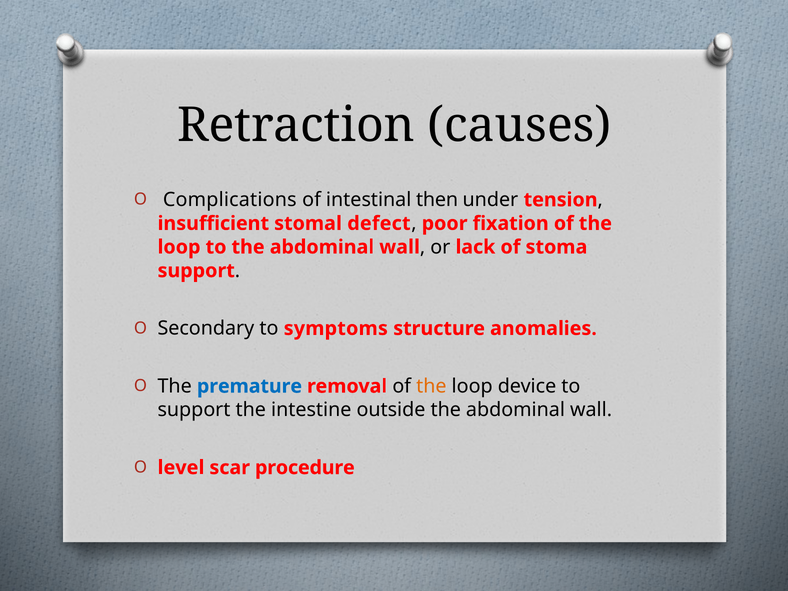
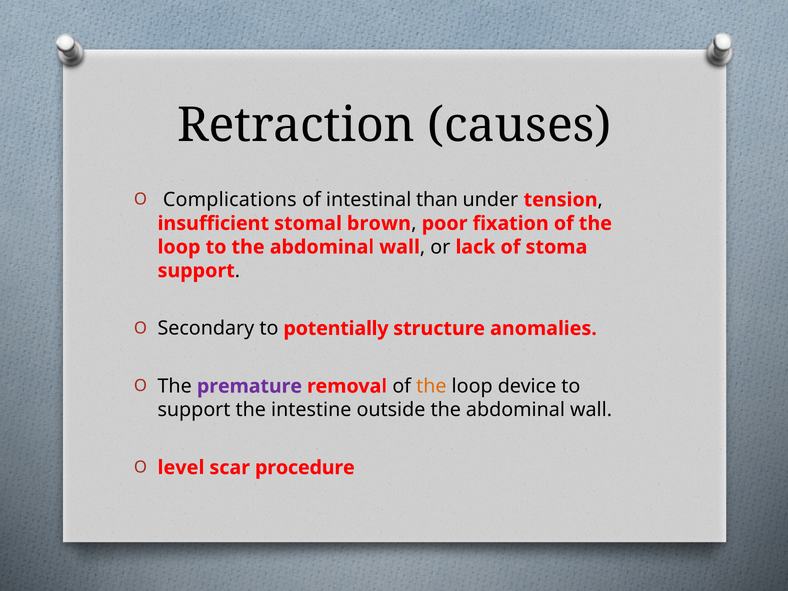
then: then -> than
defect: defect -> brown
symptoms: symptoms -> potentially
premature colour: blue -> purple
